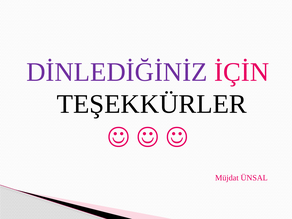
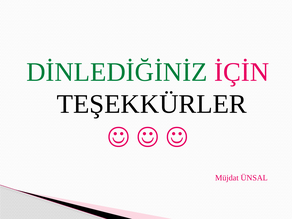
DİNLEDİĞİNİZ colour: purple -> green
